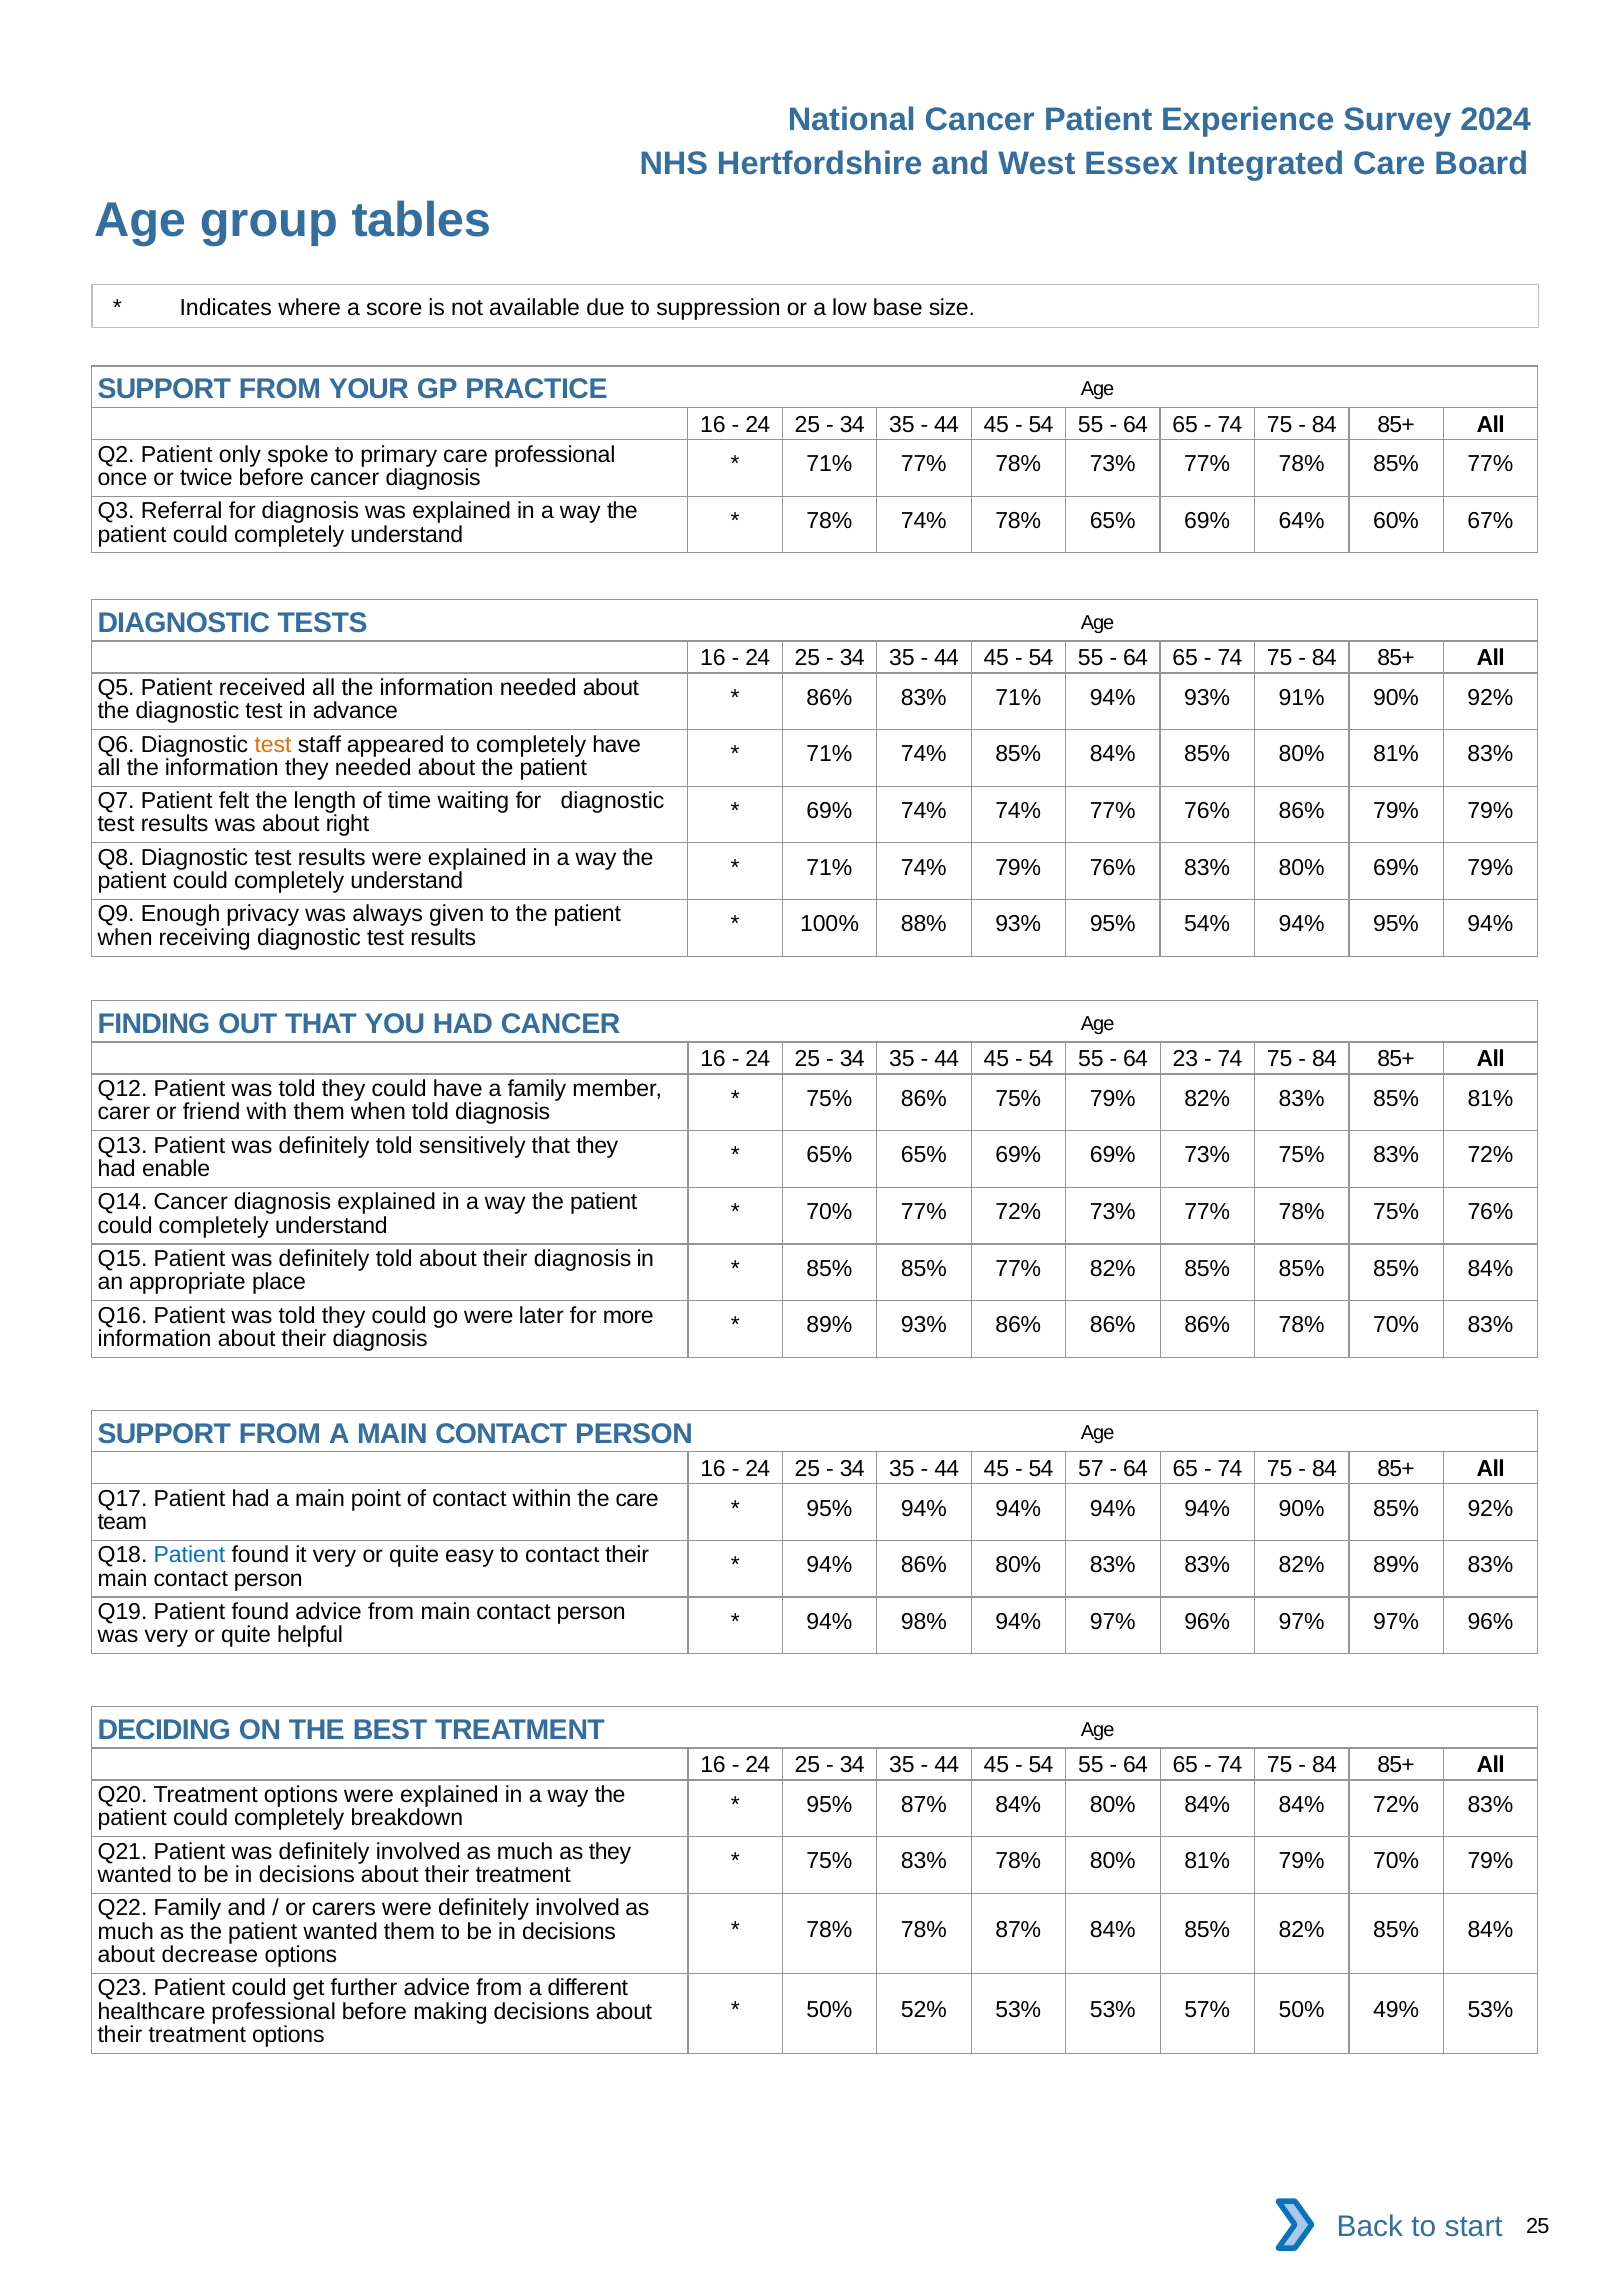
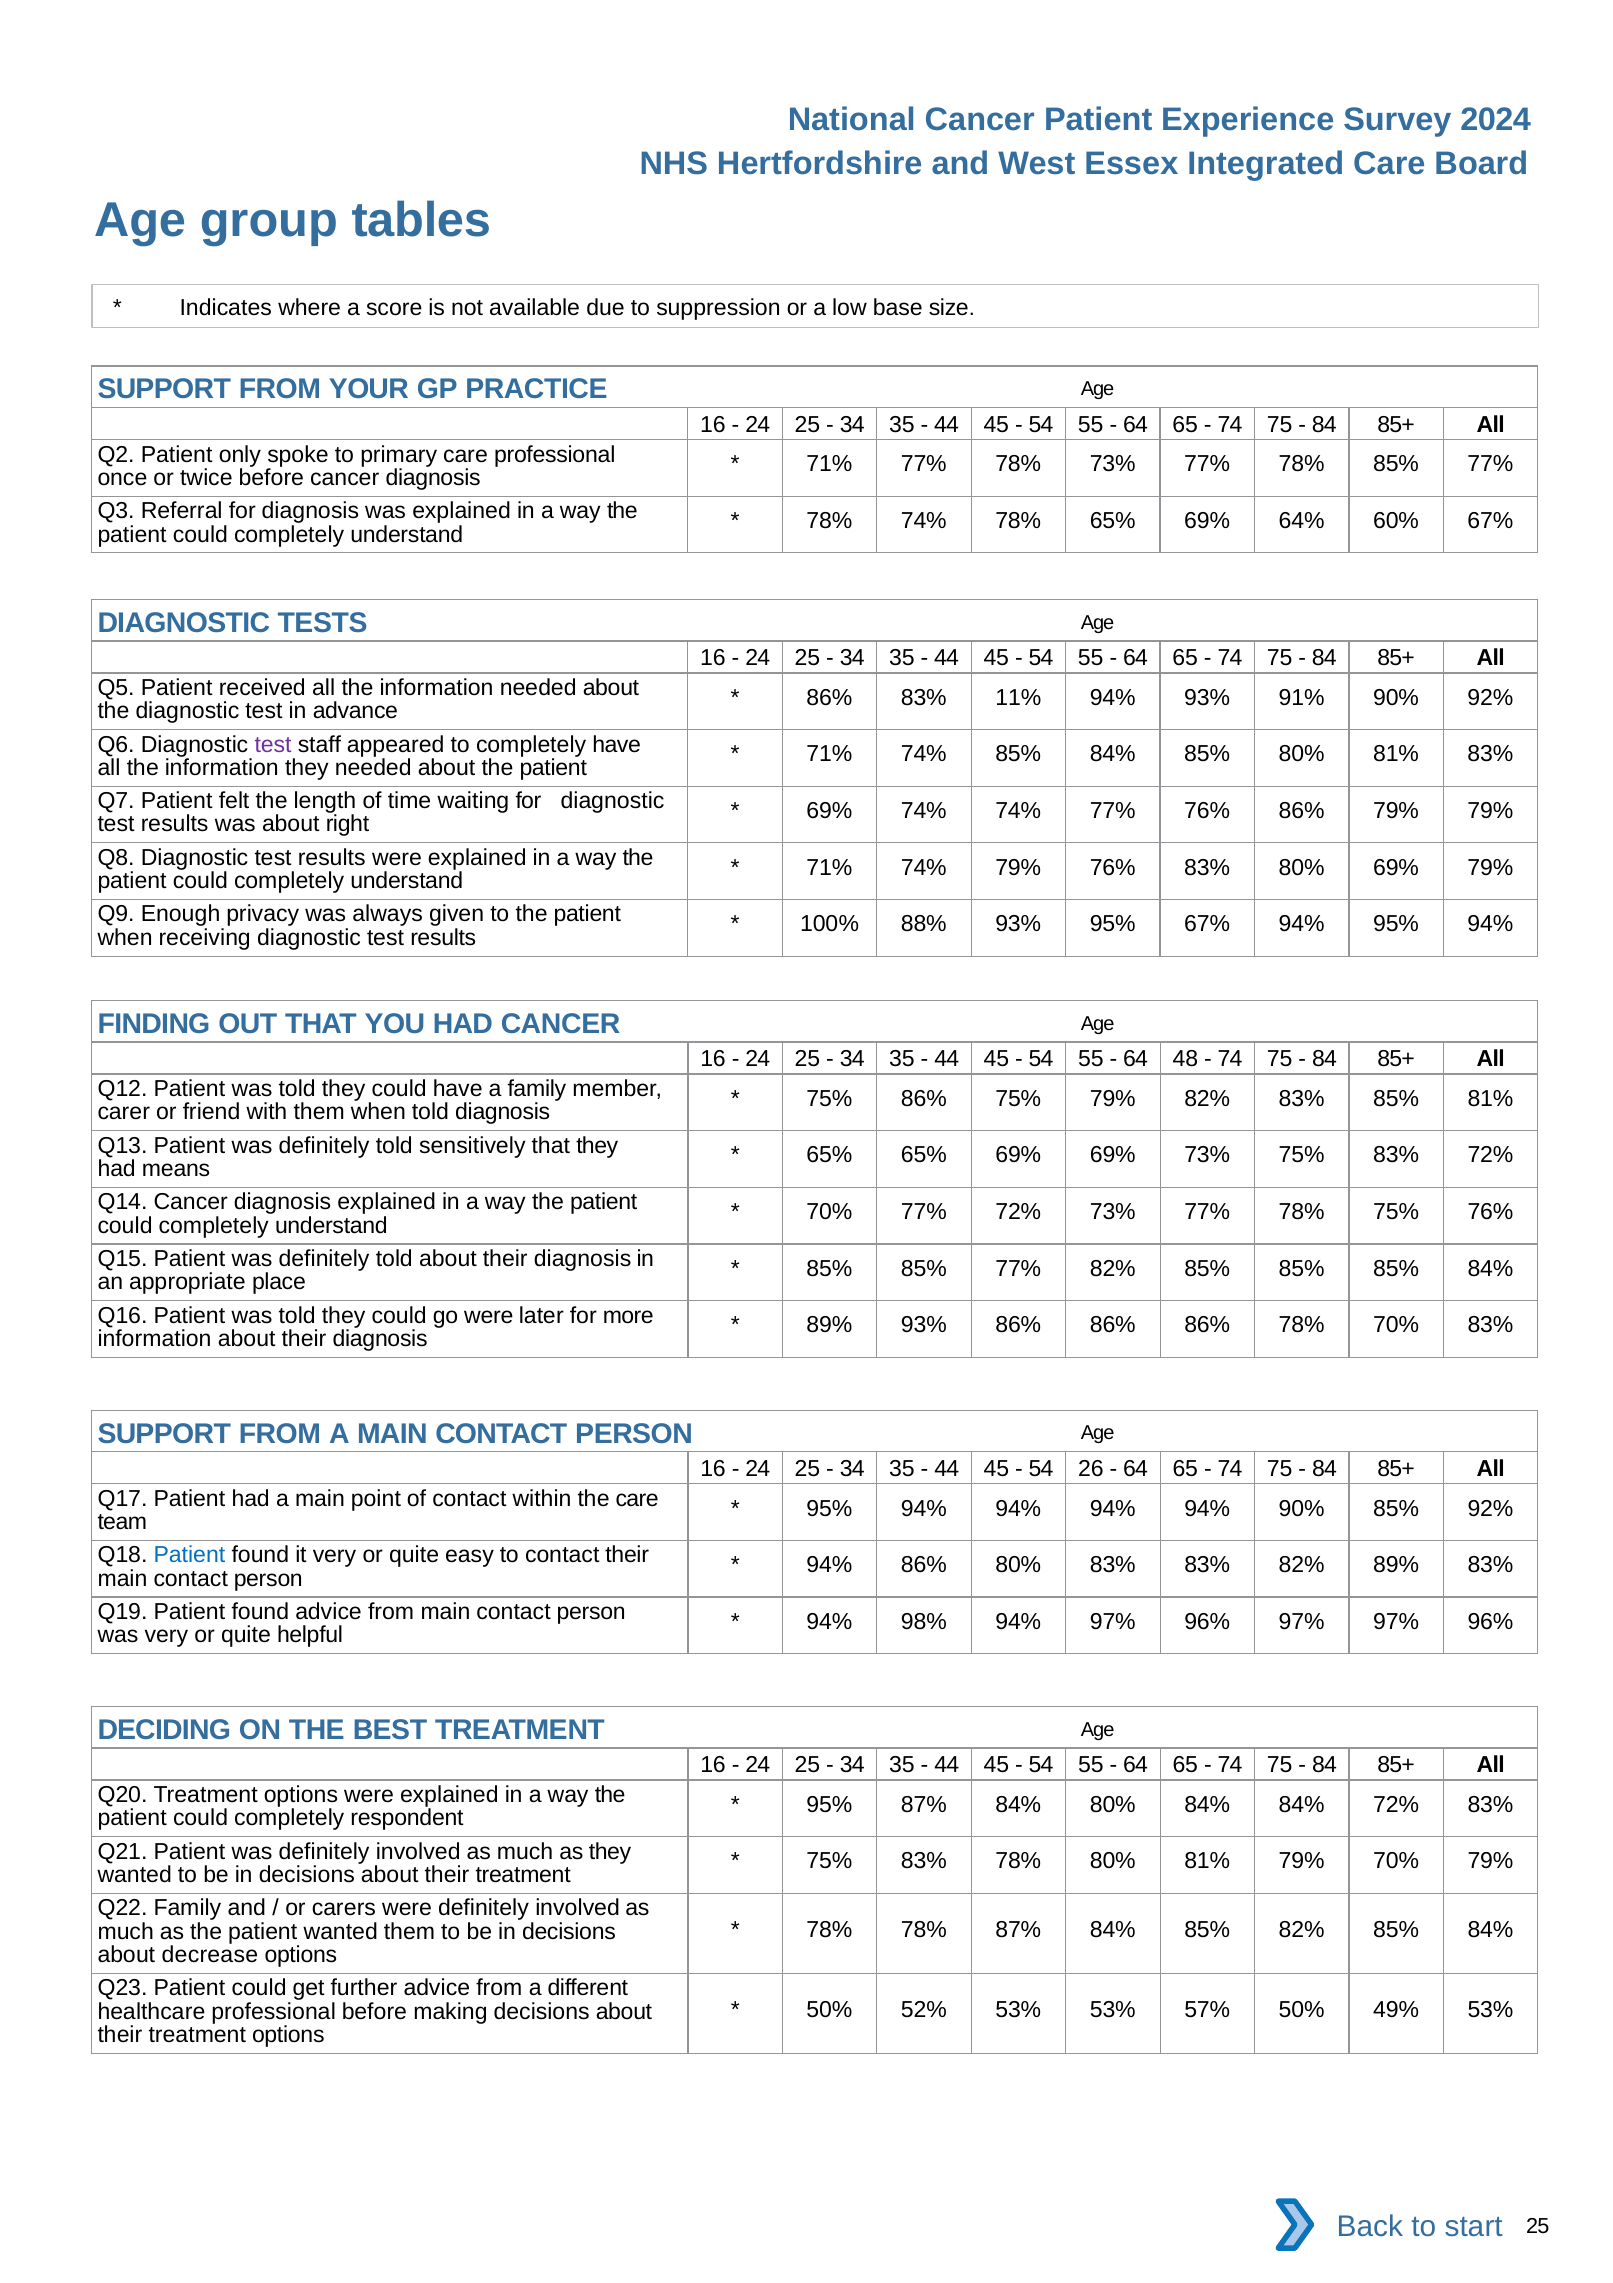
83% 71%: 71% -> 11%
test at (273, 744) colour: orange -> purple
95% 54%: 54% -> 67%
23: 23 -> 48
enable: enable -> means
57: 57 -> 26
breakdown: breakdown -> respondent
